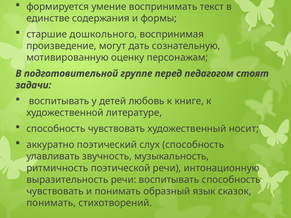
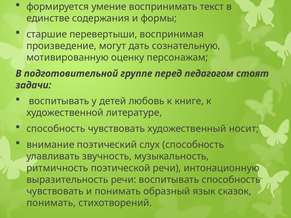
дошкольного: дошкольного -> перевертыши
аккуратно: аккуратно -> внимание
